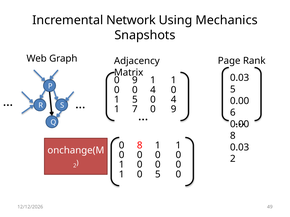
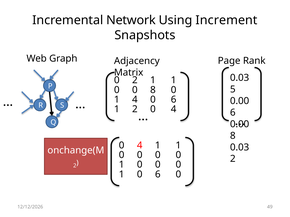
Mechanics: Mechanics -> Increment
9 at (135, 80): 9 -> 2
0 0 4: 4 -> 8
1 5: 5 -> 4
4 at (174, 100): 4 -> 6
1 7: 7 -> 2
9 at (174, 109): 9 -> 4
8 at (140, 146): 8 -> 4
1 0 5: 5 -> 6
